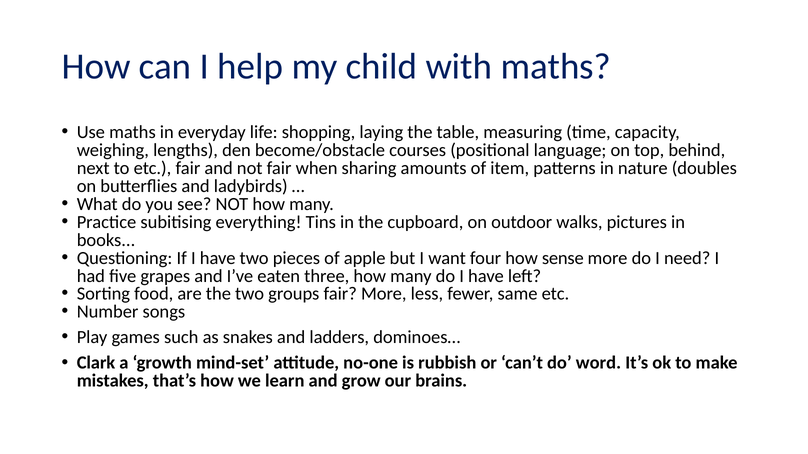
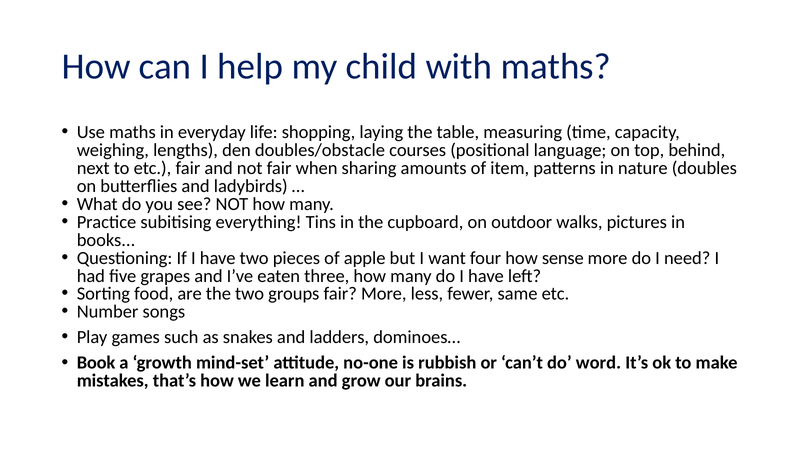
become/obstacle: become/obstacle -> doubles/obstacle
Clark: Clark -> Book
